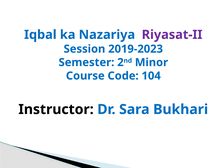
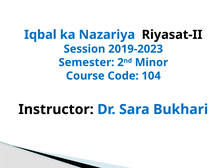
Riyasat-II colour: purple -> black
